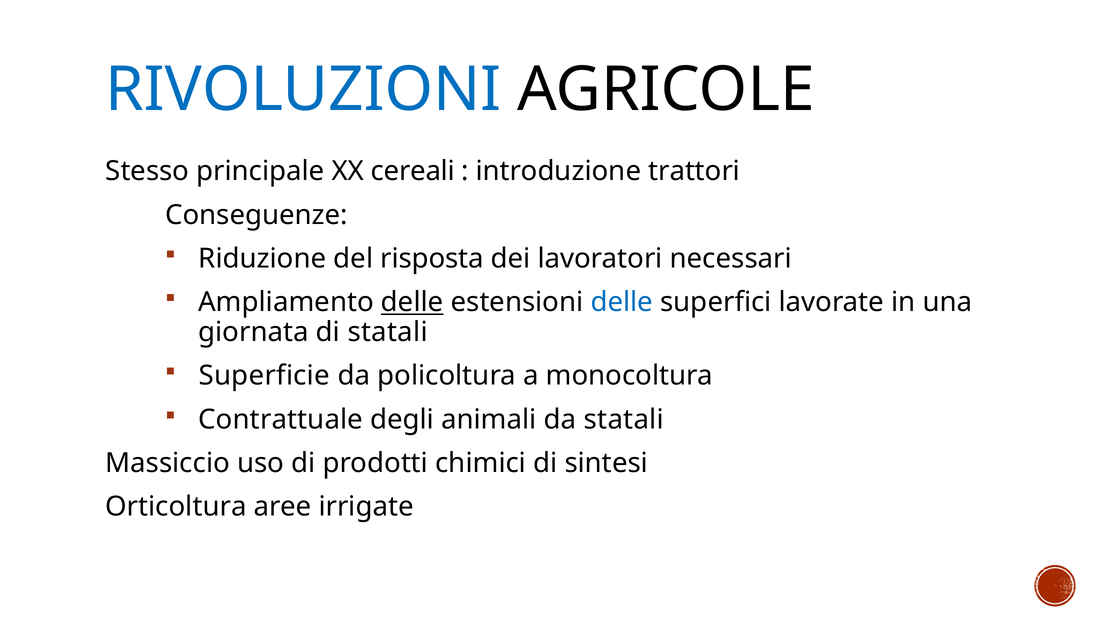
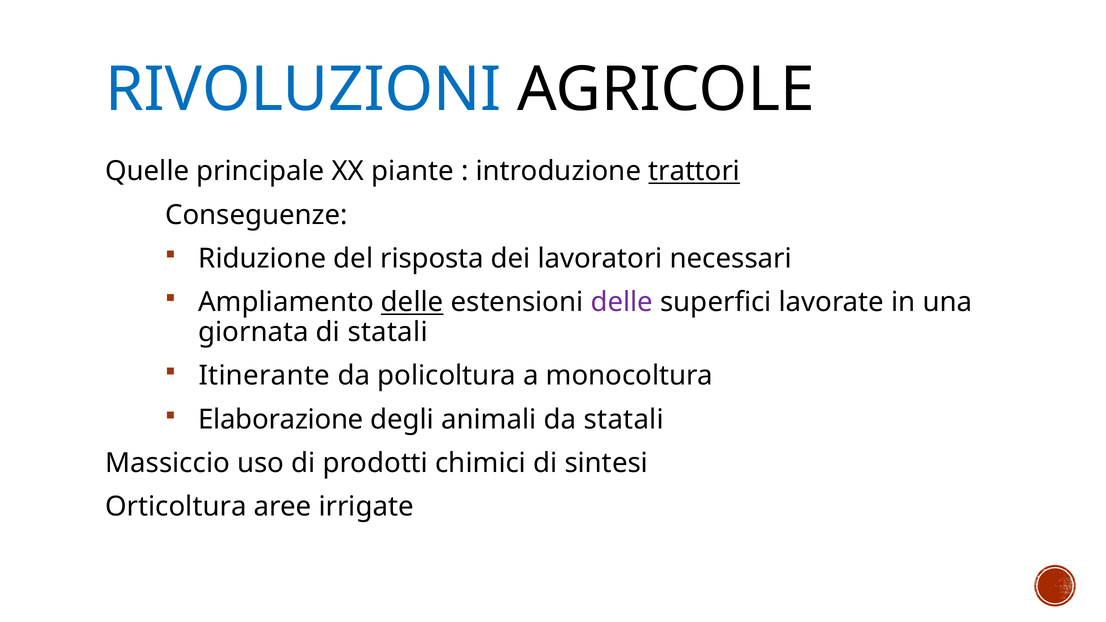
Stesso: Stesso -> Quelle
cereali: cereali -> piante
trattori underline: none -> present
delle at (622, 302) colour: blue -> purple
Superficie: Superficie -> Itinerante
Contrattuale: Contrattuale -> Elaborazione
